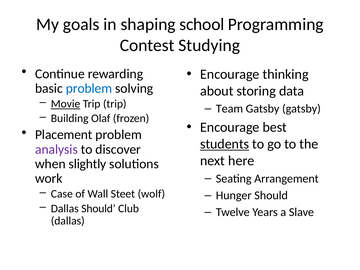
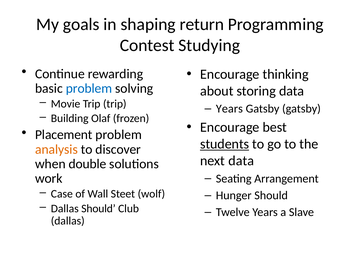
school: school -> return
Movie underline: present -> none
Team at (229, 109): Team -> Years
analysis colour: purple -> orange
next here: here -> data
slightly: slightly -> double
